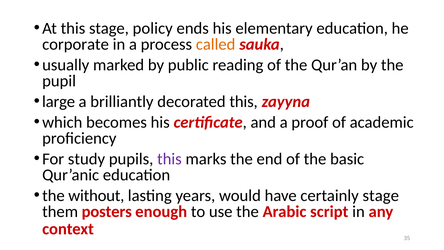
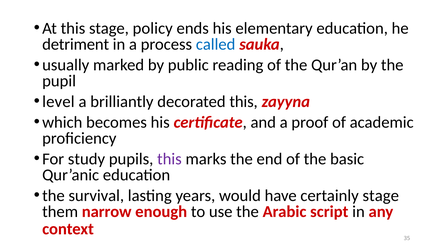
corporate: corporate -> detriment
called colour: orange -> blue
large: large -> level
without: without -> survival
posters: posters -> narrow
